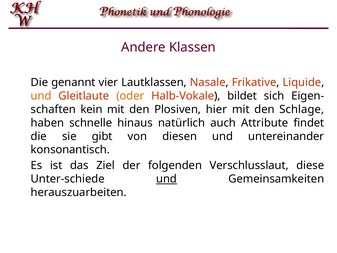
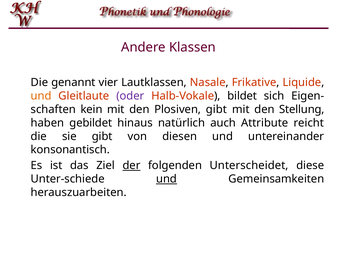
oder colour: orange -> purple
Plosiven hier: hier -> gibt
Schlage: Schlage -> Stellung
schnelle: schnelle -> gebildet
findet: findet -> reicht
der underline: none -> present
Verschlusslaut: Verschlusslaut -> Unterscheidet
